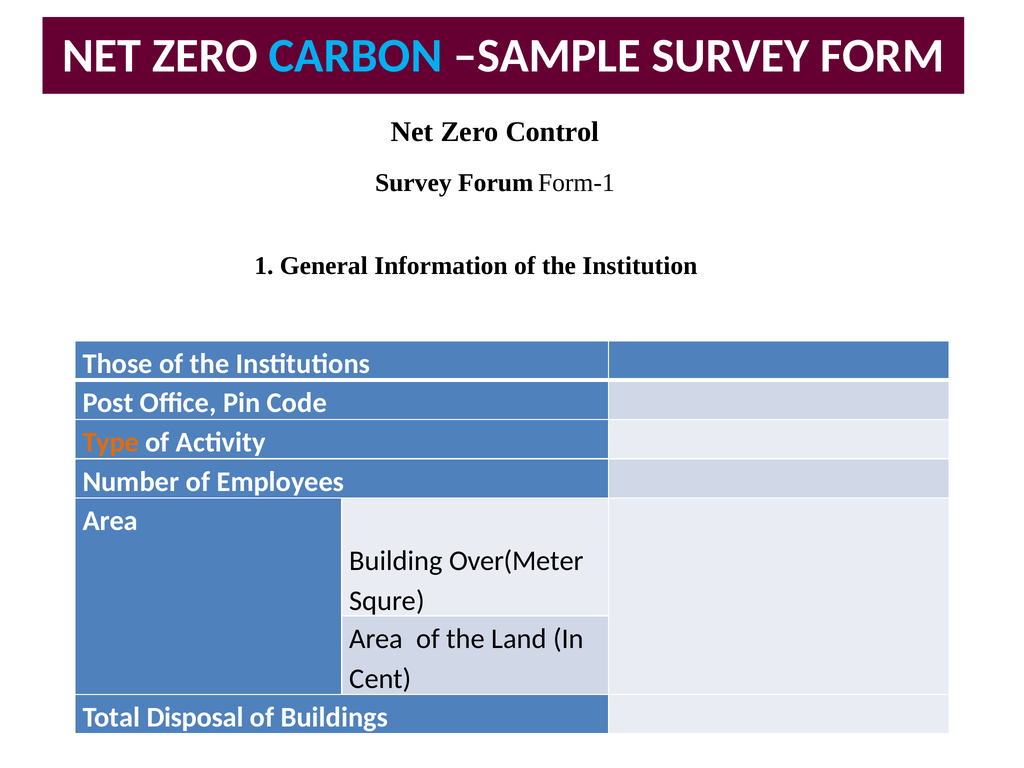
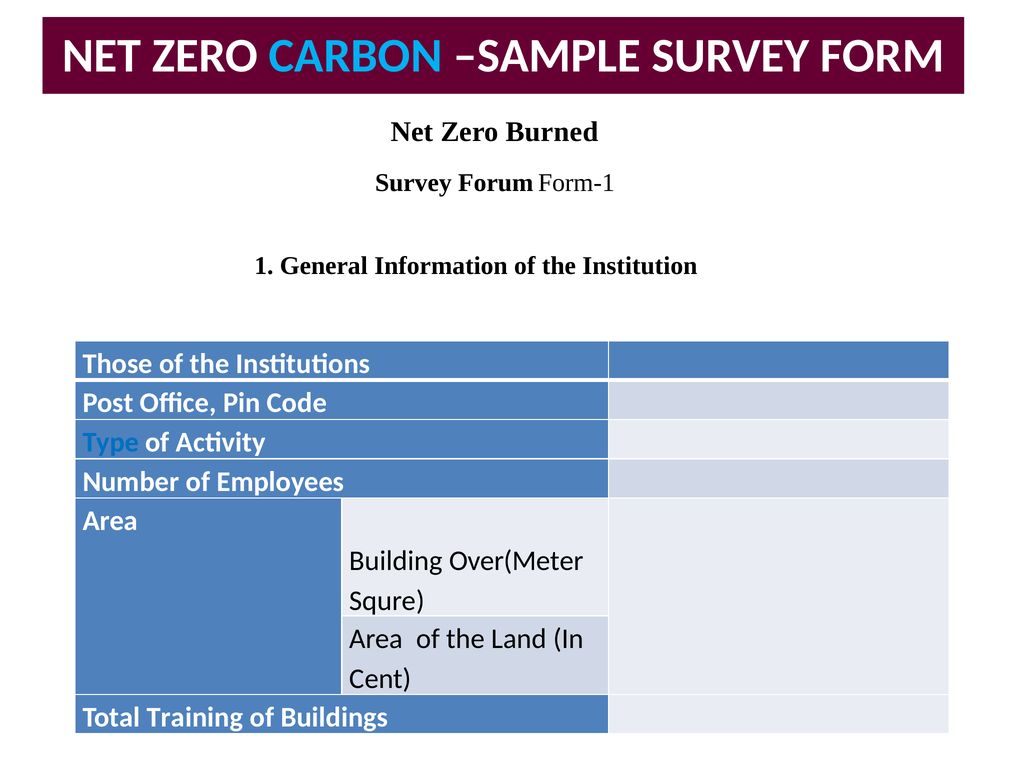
Control: Control -> Burned
Type colour: orange -> blue
Disposal: Disposal -> Training
